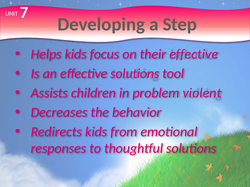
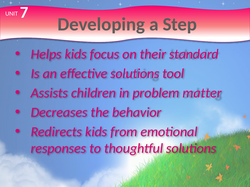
their effective: effective -> standard
violent: violent -> matter
